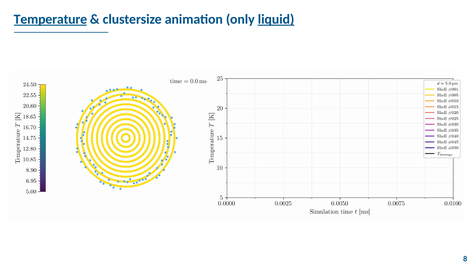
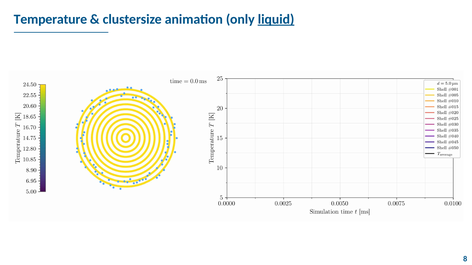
Temperature underline: present -> none
